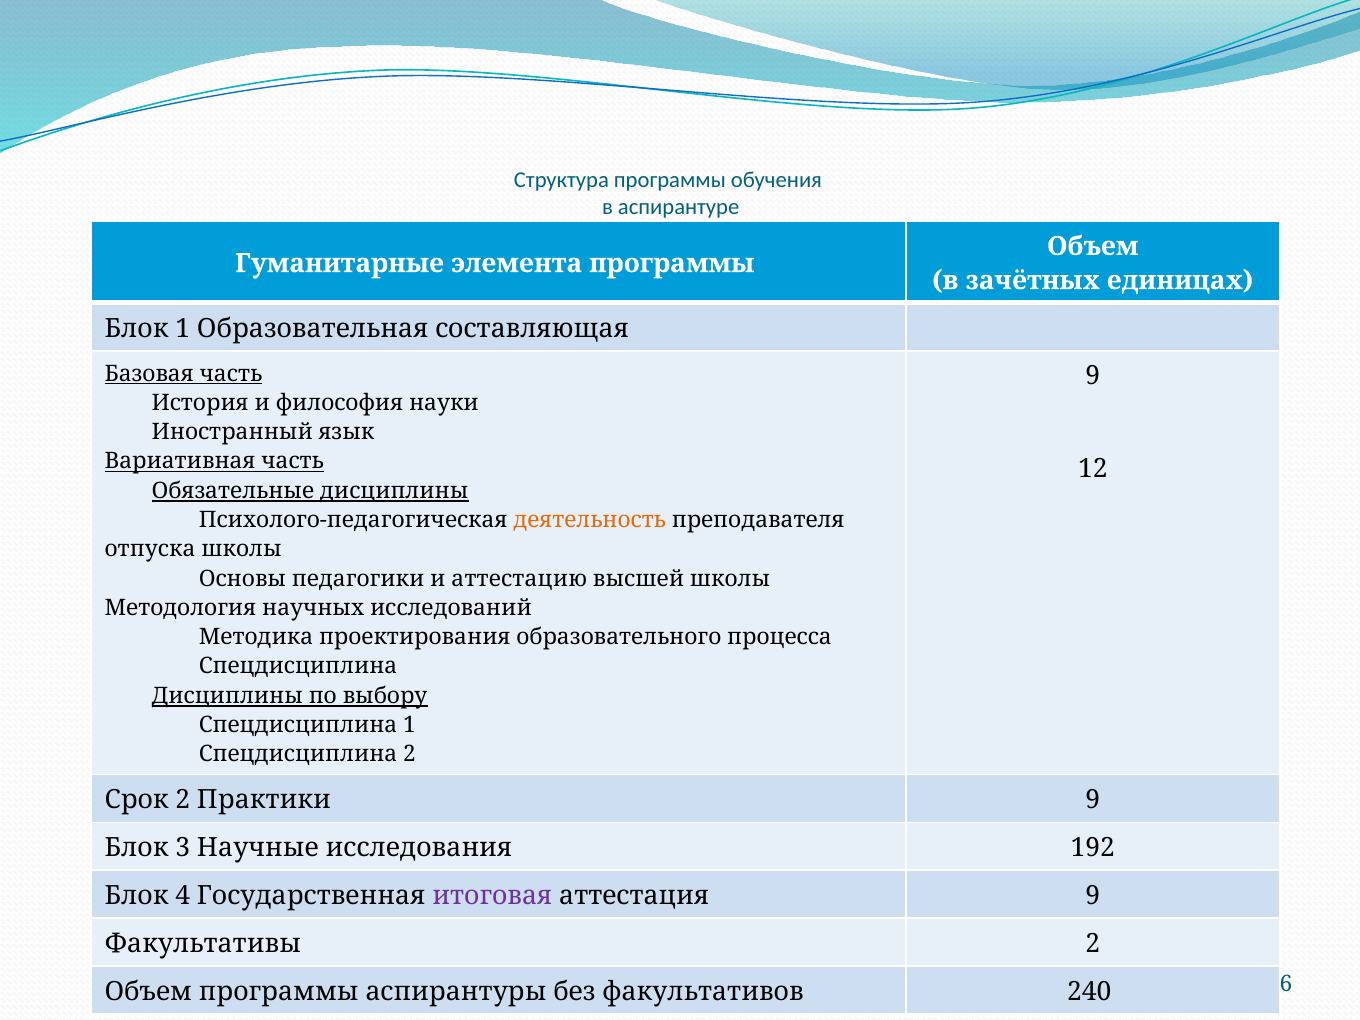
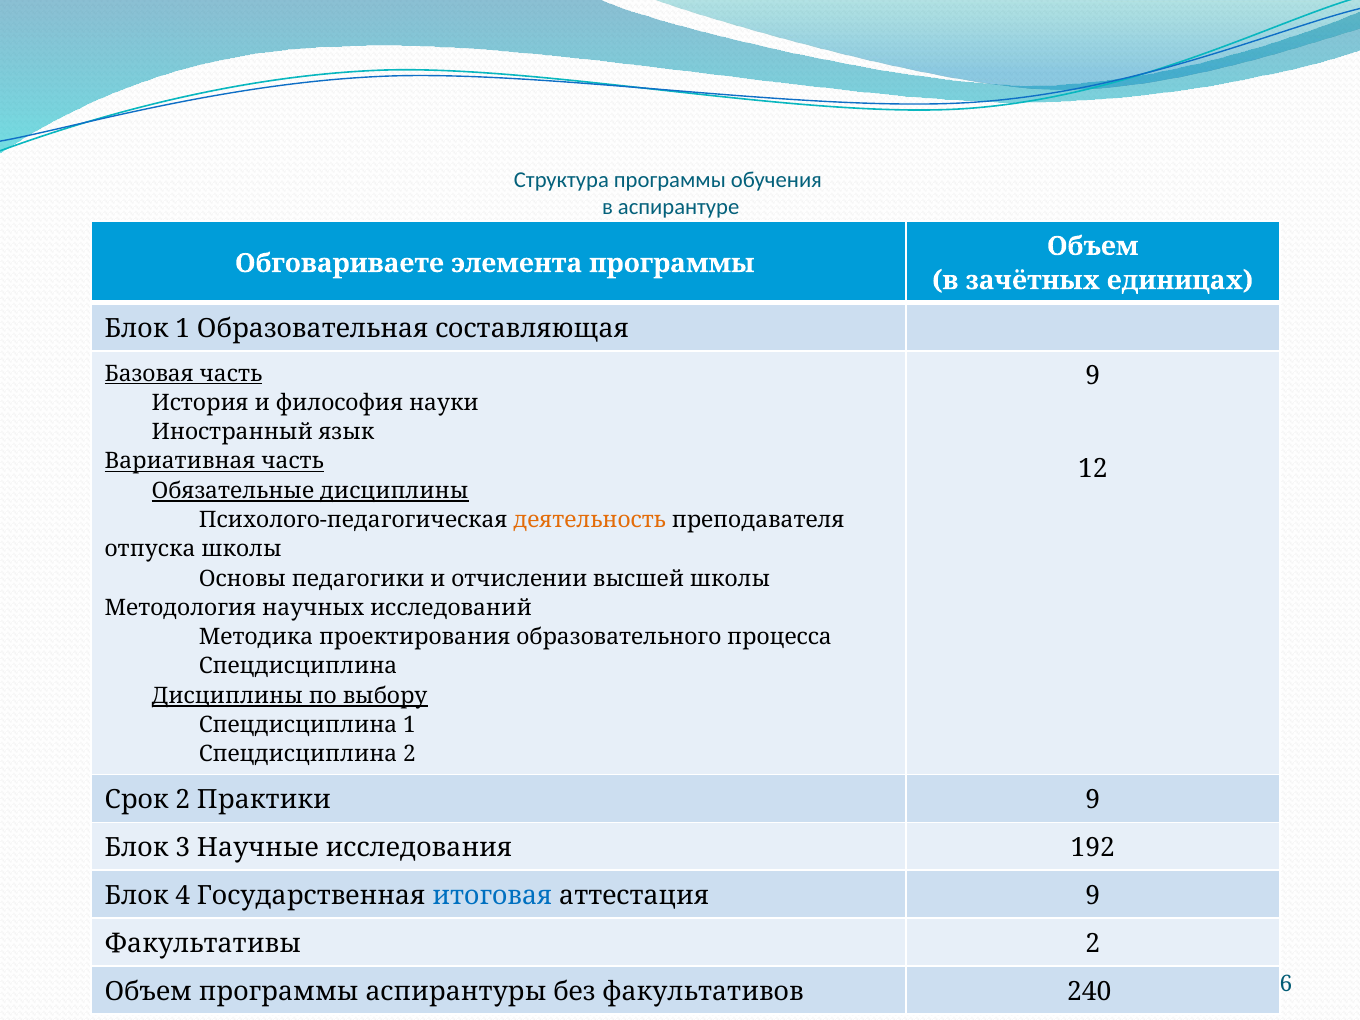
Гуманитарные: Гуманитарные -> Обговариваете
аттестацию: аттестацию -> отчислении
итоговая colour: purple -> blue
